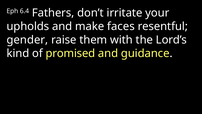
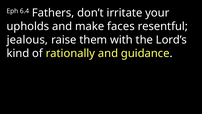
gender: gender -> jealous
promised: promised -> rationally
